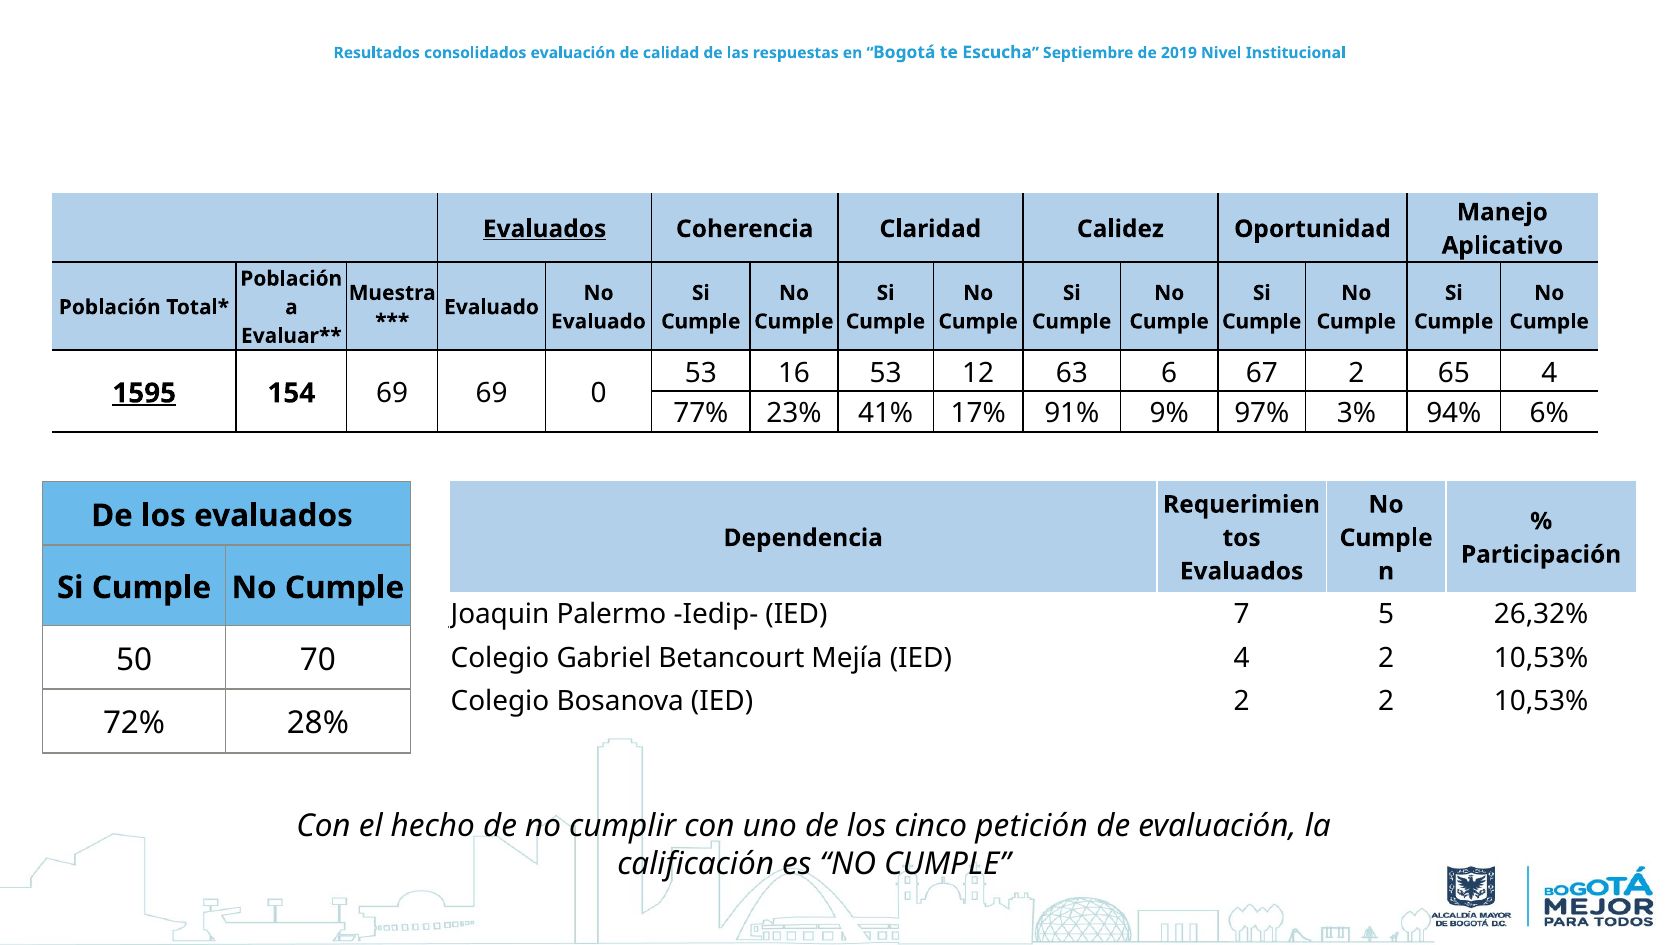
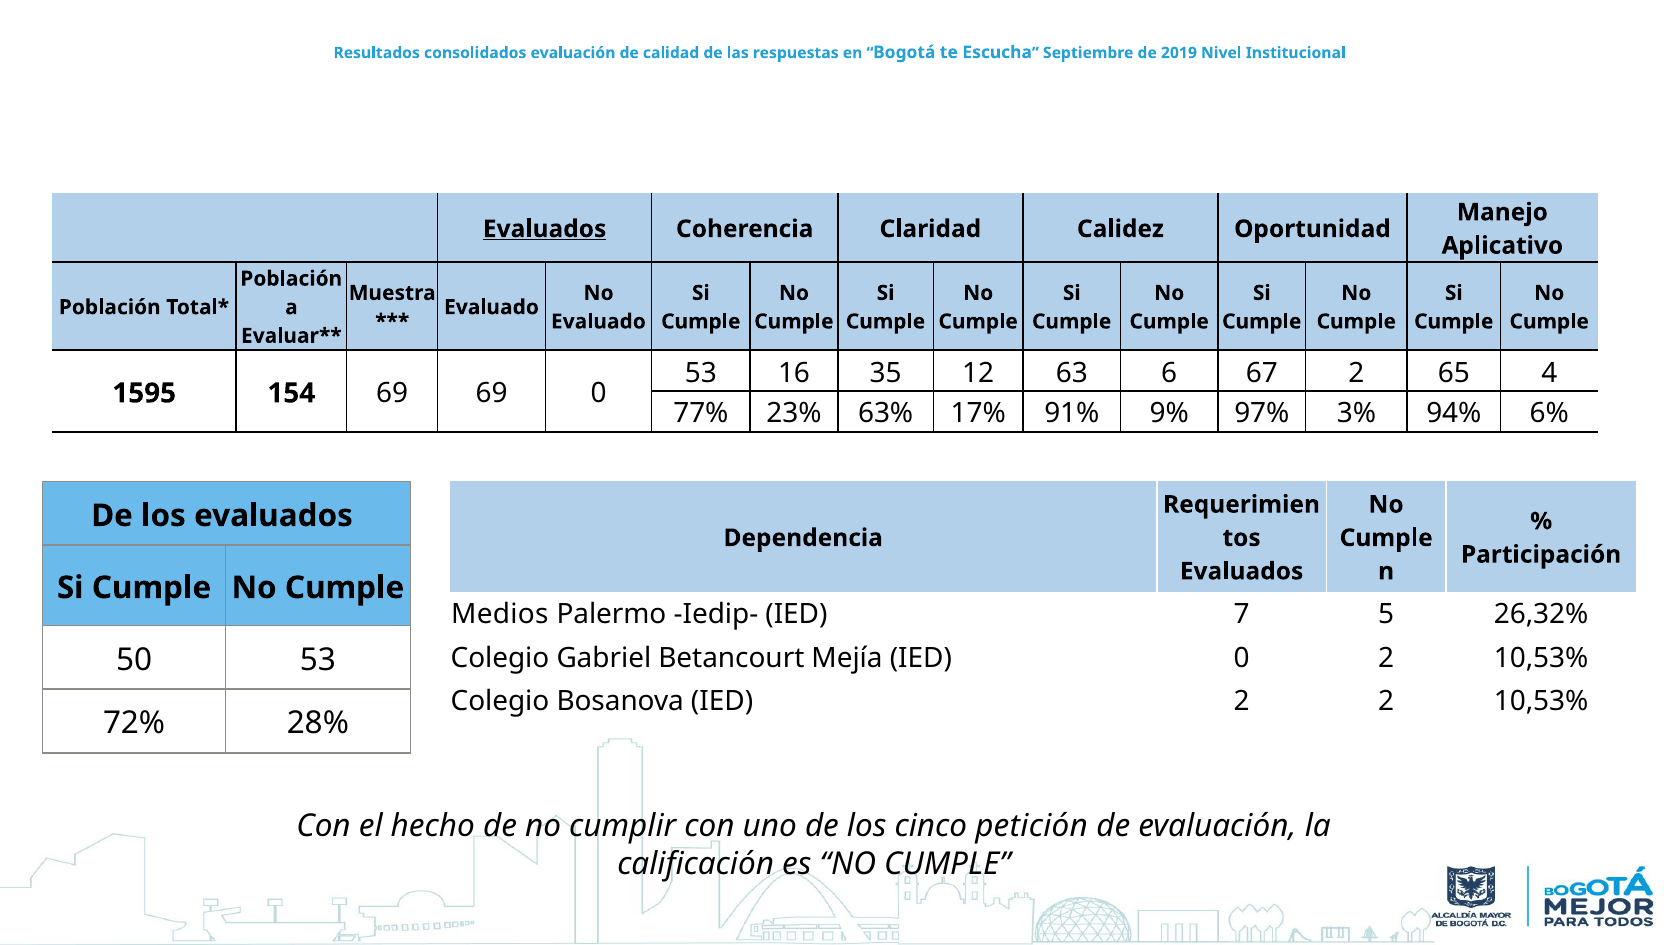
16 53: 53 -> 35
1595 underline: present -> none
41%: 41% -> 63%
Joaquin: Joaquin -> Medios
IED 4: 4 -> 0
50 70: 70 -> 53
